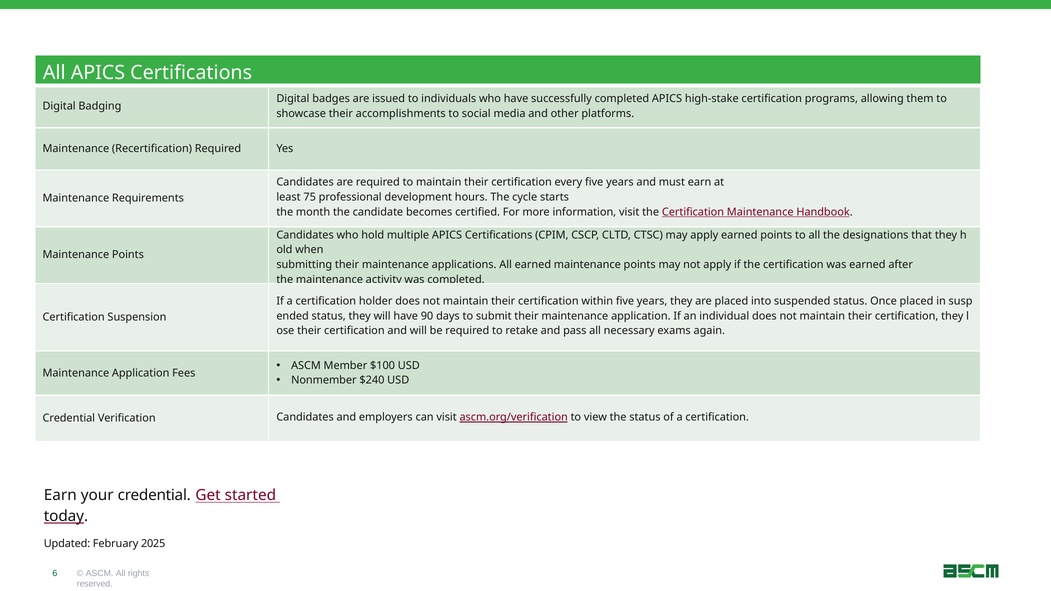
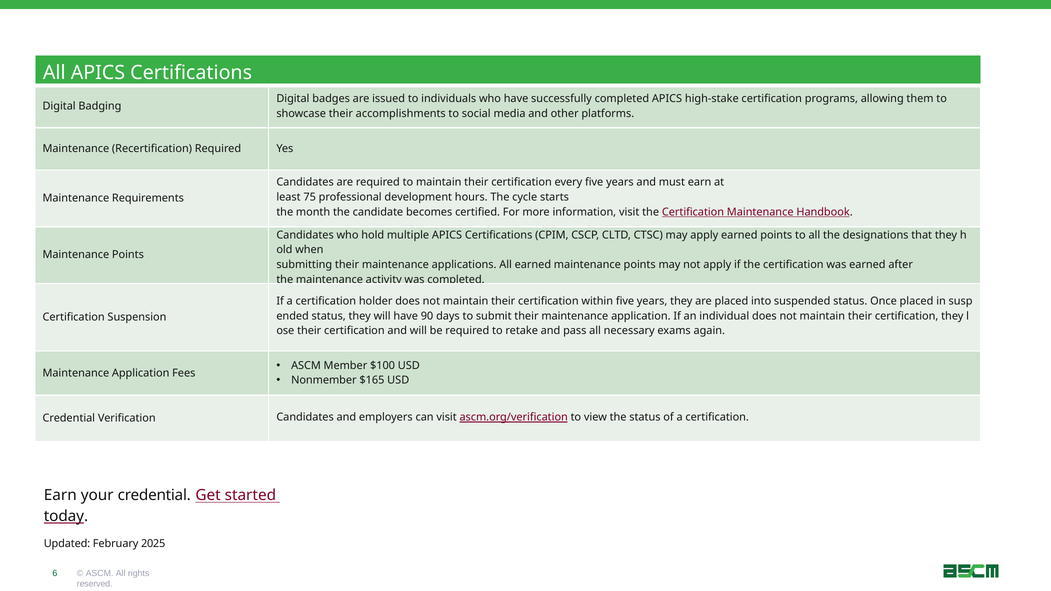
$240: $240 -> $165
